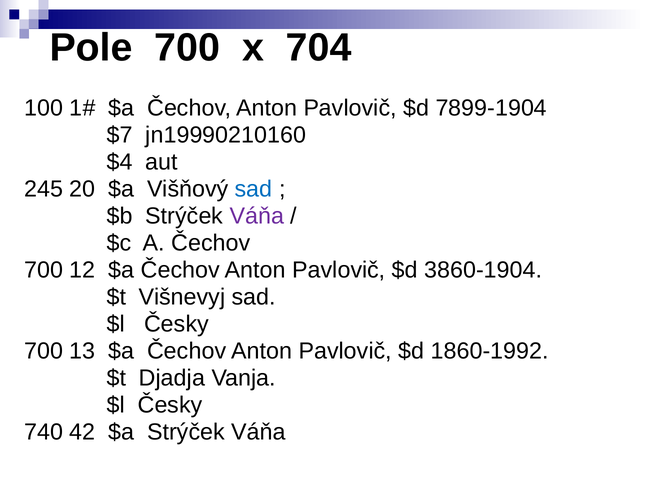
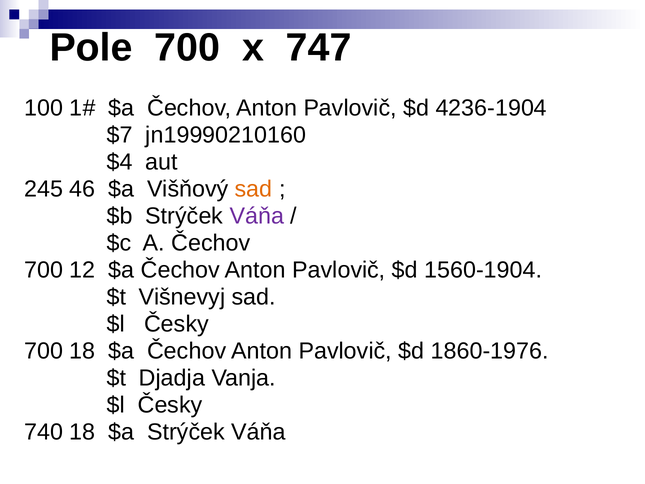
704: 704 -> 747
7899-1904: 7899-1904 -> 4236-1904
20: 20 -> 46
sad at (254, 189) colour: blue -> orange
3860-1904: 3860-1904 -> 1560-1904
700 13: 13 -> 18
1860-1992: 1860-1992 -> 1860-1976
740 42: 42 -> 18
